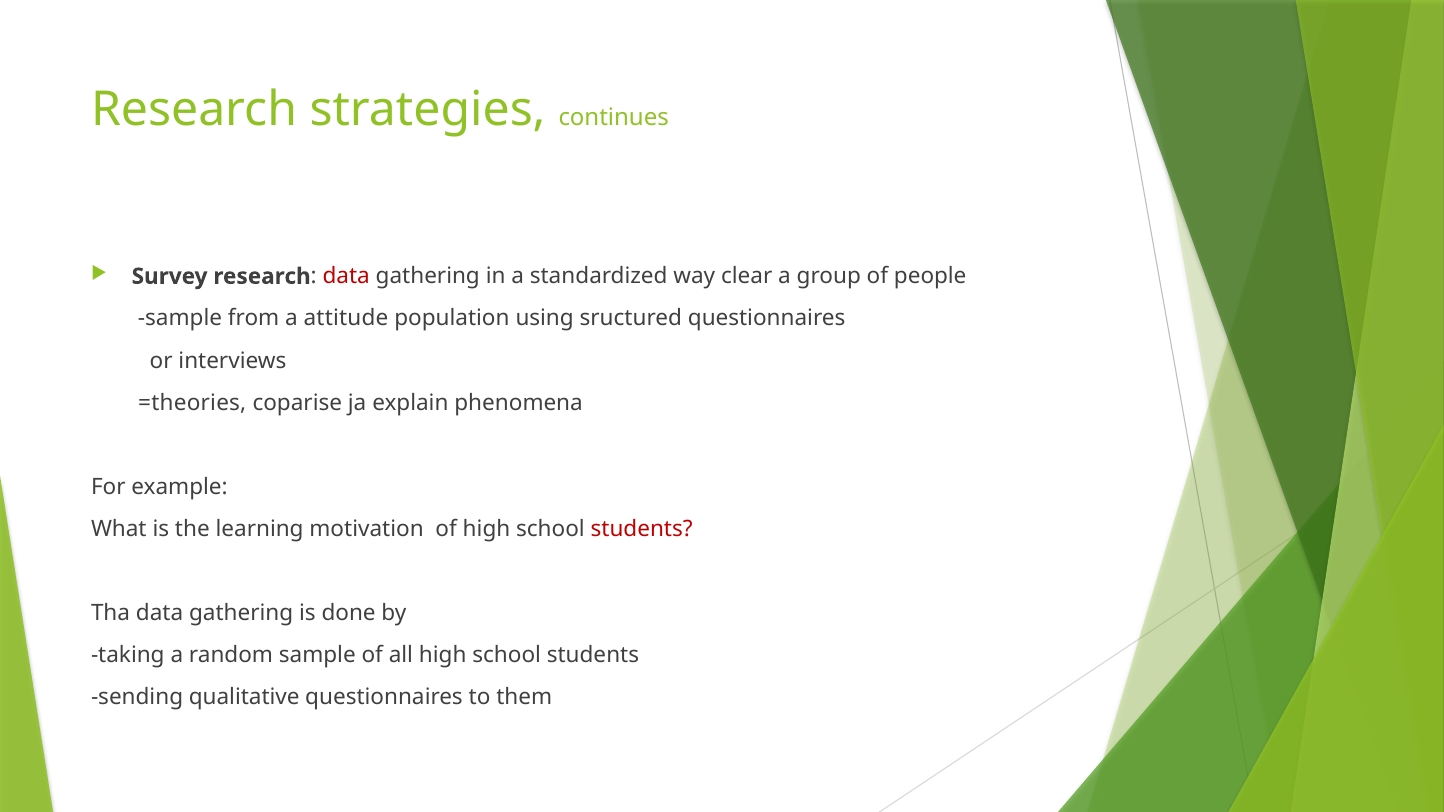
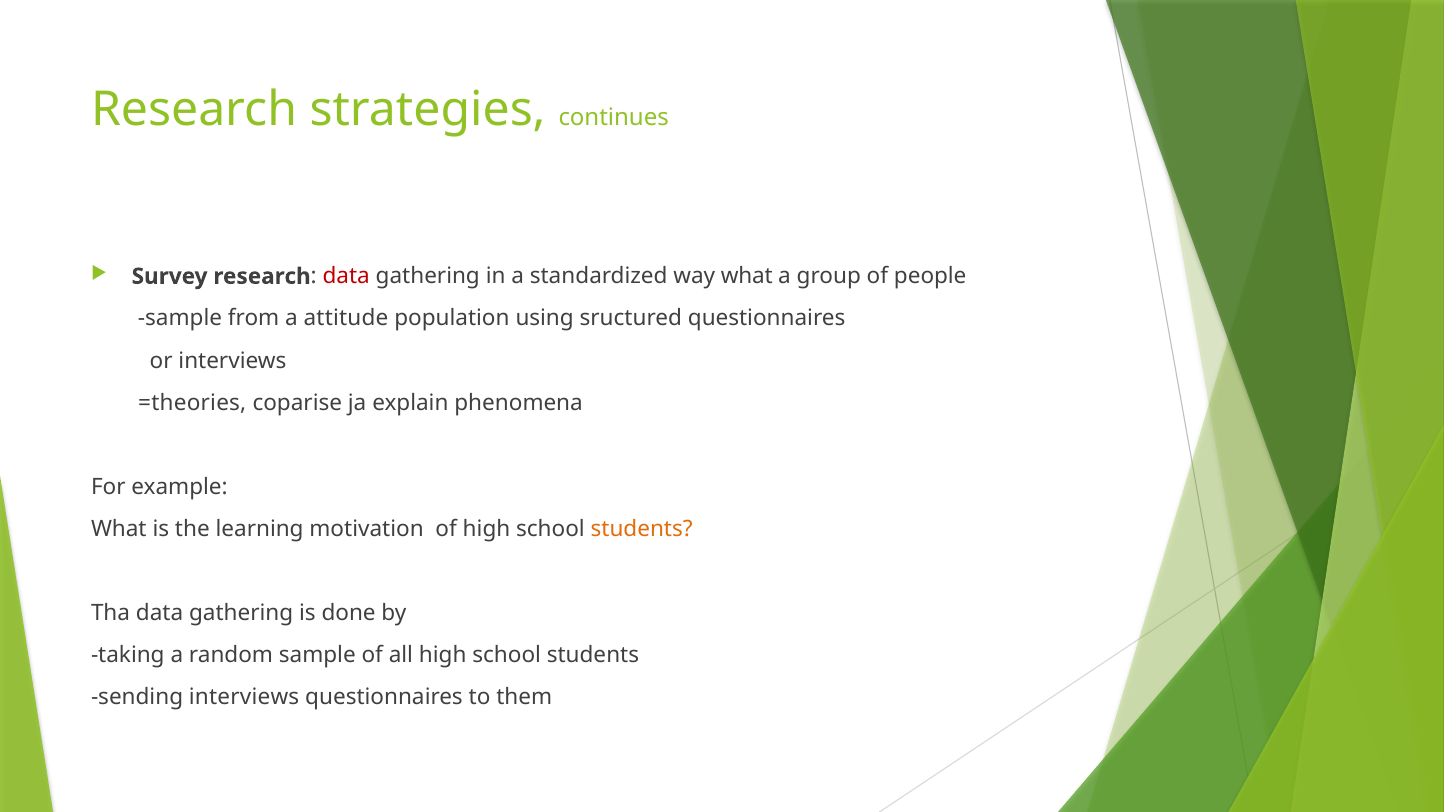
way clear: clear -> what
students at (642, 529) colour: red -> orange
sending qualitative: qualitative -> interviews
